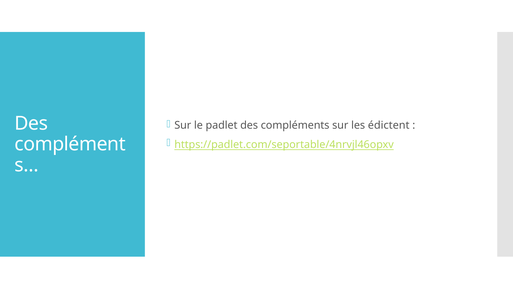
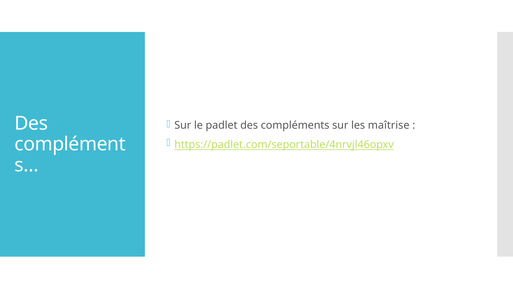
édictent: édictent -> maîtrise
